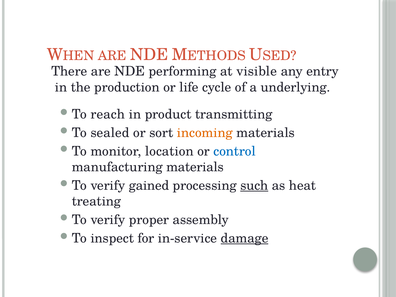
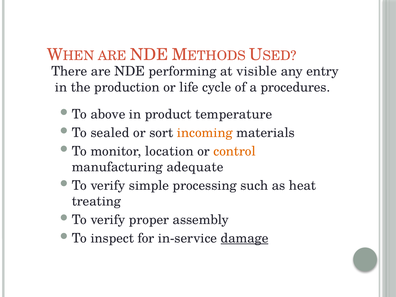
underlying: underlying -> procedures
reach: reach -> above
transmitting: transmitting -> temperature
control colour: blue -> orange
manufacturing materials: materials -> adequate
gained: gained -> simple
such underline: present -> none
